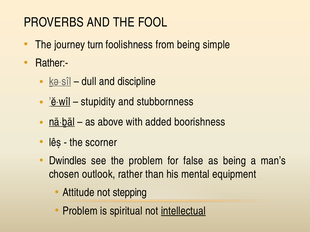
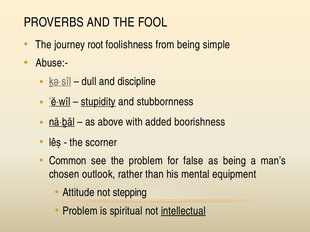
turn: turn -> root
Rather:-: Rather:- -> Abuse:-
stupidity underline: none -> present
Dwindles: Dwindles -> Common
